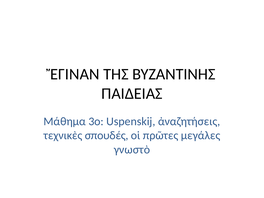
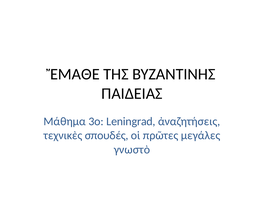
ἜΓΙΝΑΝ: ἜΓΙΝΑΝ -> ἜΜΑΘΕ
Uspenskij: Uspenskij -> Leningrad
